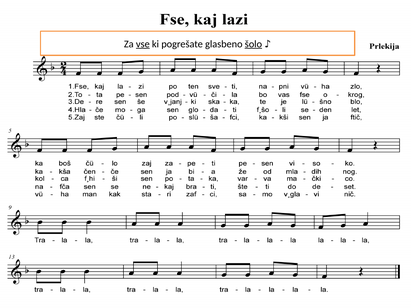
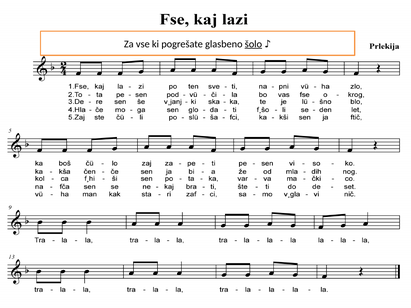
vse underline: present -> none
